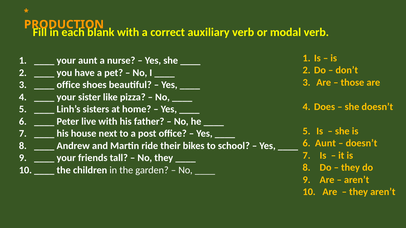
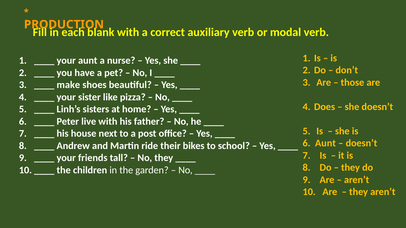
office at (68, 85): office -> make
